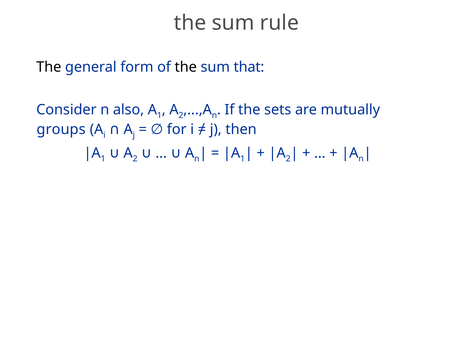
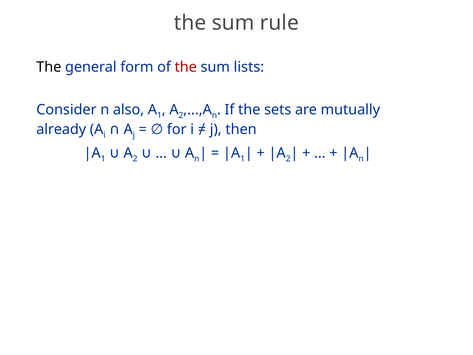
the at (186, 67) colour: black -> red
that: that -> lists
groups: groups -> already
